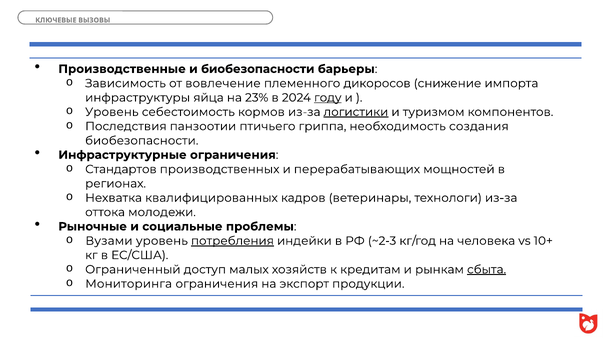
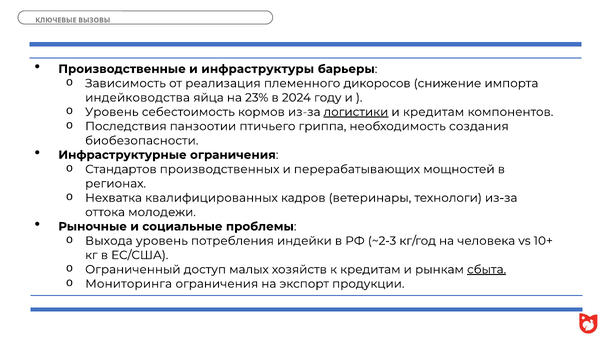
и биобезопасности: биобезопасности -> инфраструктуры
вовлечение: вовлечение -> реализация
инфраструктуры: инфраструктуры -> индейководства
году underline: present -> none
и туризмом: туризмом -> кредитам
Вузами: Вузами -> Выхода
потребления underline: present -> none
